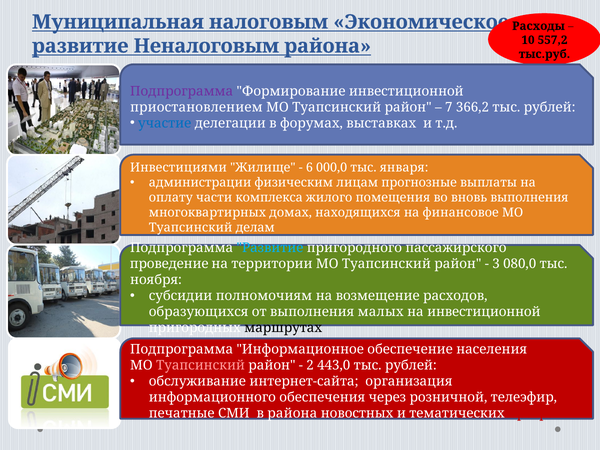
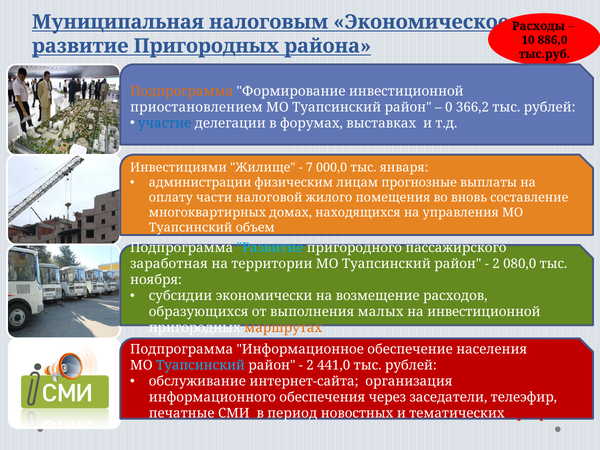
557,2: 557,2 -> 886,0
развитие Неналоговым: Неналоговым -> Пригородных
Подпрограмма at (182, 91) colour: purple -> orange
7: 7 -> 0
6: 6 -> 7
комплекса: комплекса -> налоговой
вновь выполнения: выполнения -> составление
финансовое: финансовое -> управления
делам: делам -> объем
проведение: проведение -> заработная
3 at (496, 264): 3 -> 2
полномочиям: полномочиям -> экономически
маршрутах colour: black -> orange
Туапсинский at (201, 365) colour: pink -> light blue
443,0: 443,0 -> 441,0
розничной: розничной -> заседатели
в района: района -> период
